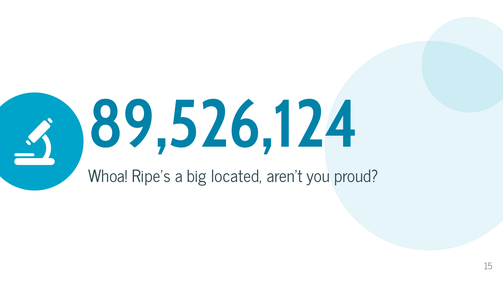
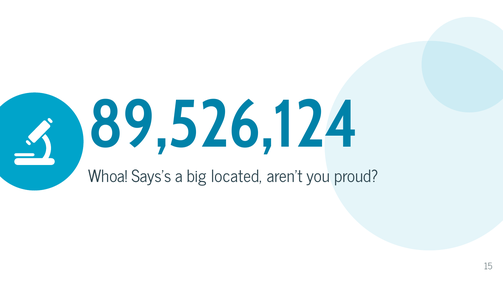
Ripe’s: Ripe’s -> Says’s
